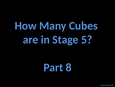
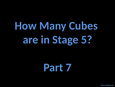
8: 8 -> 7
